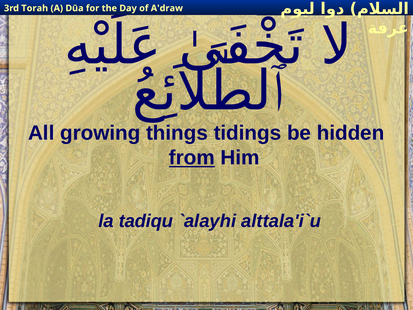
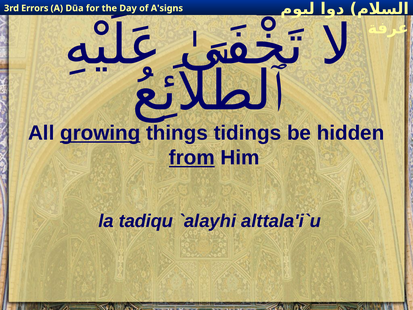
Torah: Torah -> Errors
A'draw: A'draw -> A'signs
growing underline: none -> present
